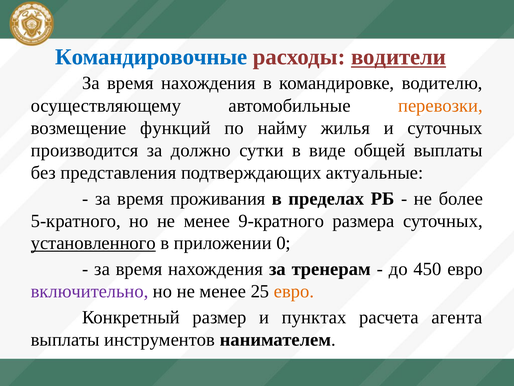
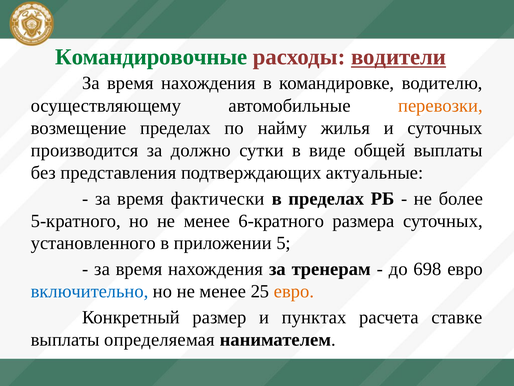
Командировочные colour: blue -> green
возмещение функций: функций -> пределах
проживания: проживания -> фактически
9-кратного: 9-кратного -> 6-кратного
установленного underline: present -> none
0: 0 -> 5
450: 450 -> 698
включительно colour: purple -> blue
агента: агента -> ставке
инструментов: инструментов -> определяемая
